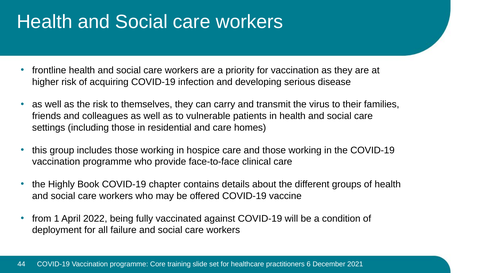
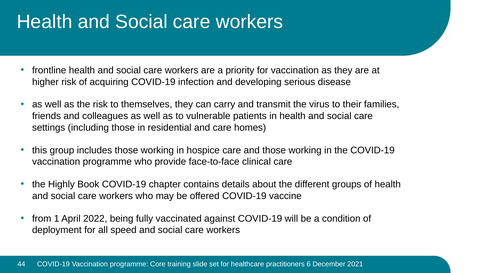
failure: failure -> speed
